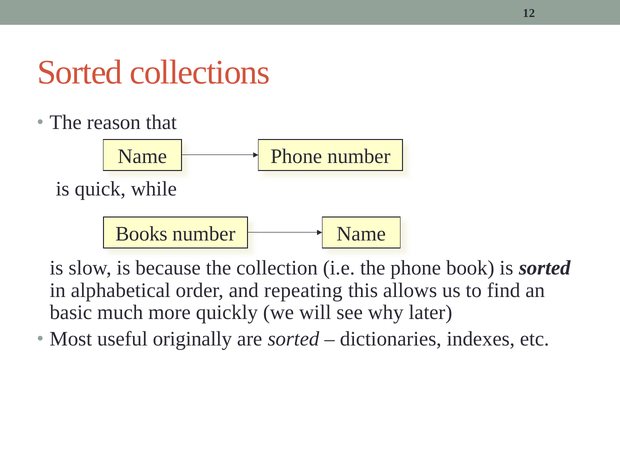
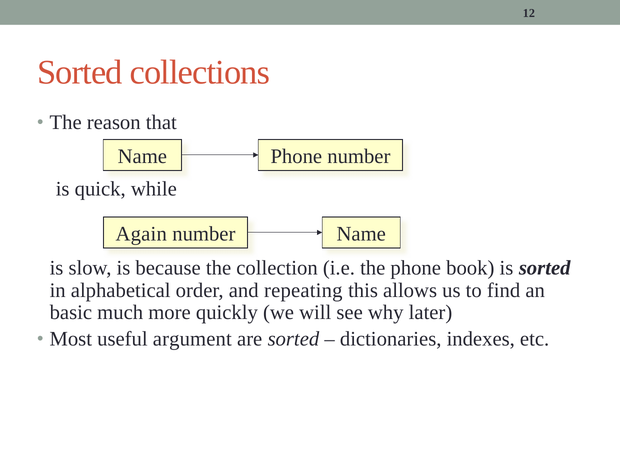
Books: Books -> Again
originally: originally -> argument
